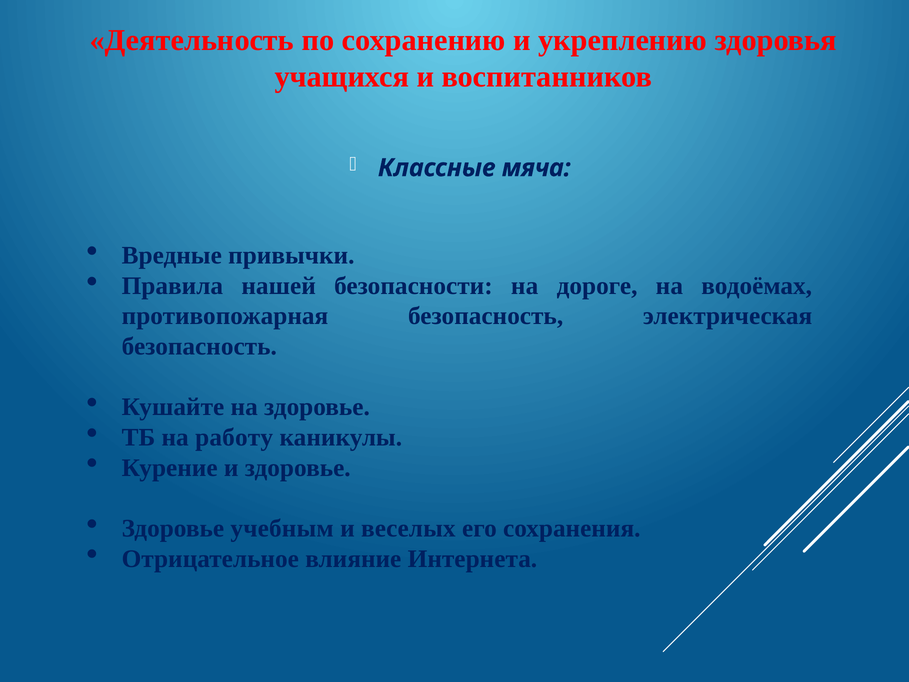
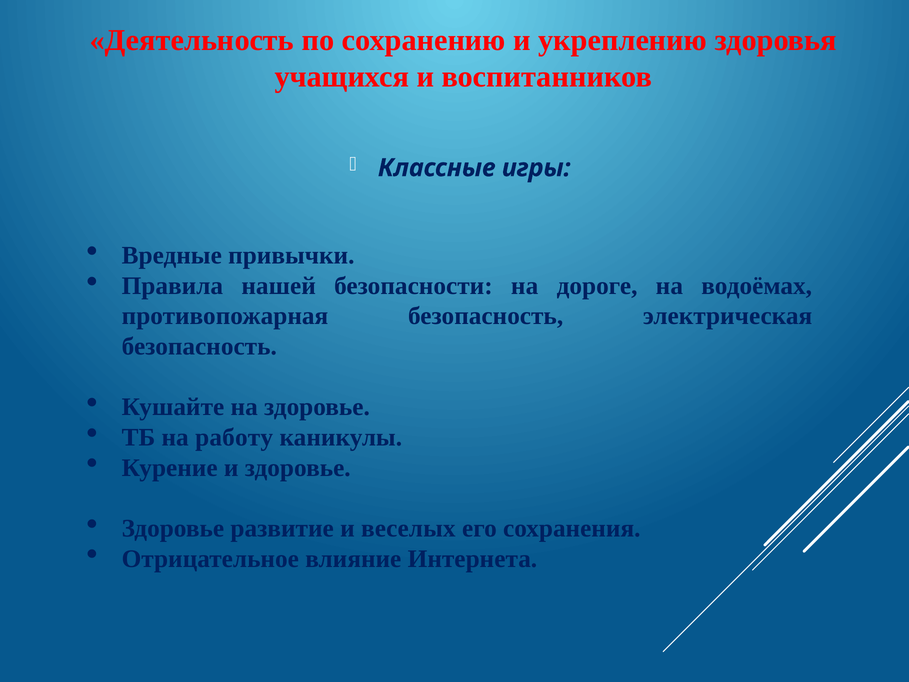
мяча: мяча -> игры
учебным: учебным -> развитие
